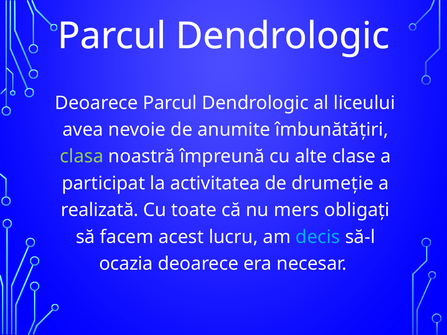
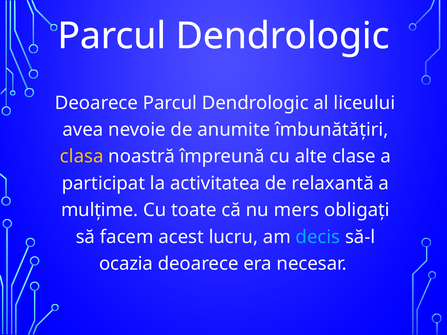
clasa colour: light green -> yellow
drumeţie: drumeţie -> relaxantă
realizată: realizată -> mulţime
